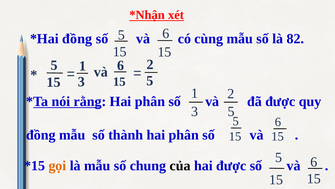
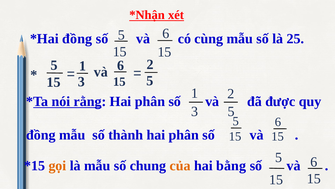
82: 82 -> 25
của colour: black -> orange
hai được: được -> bằng
